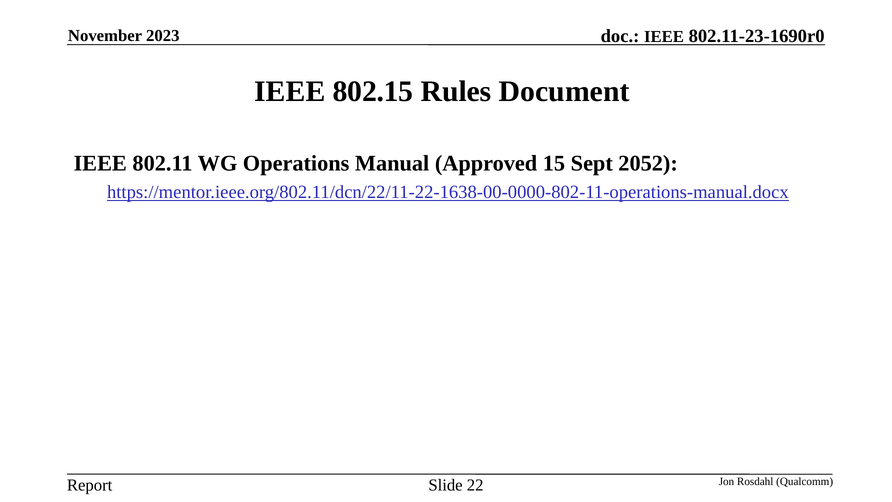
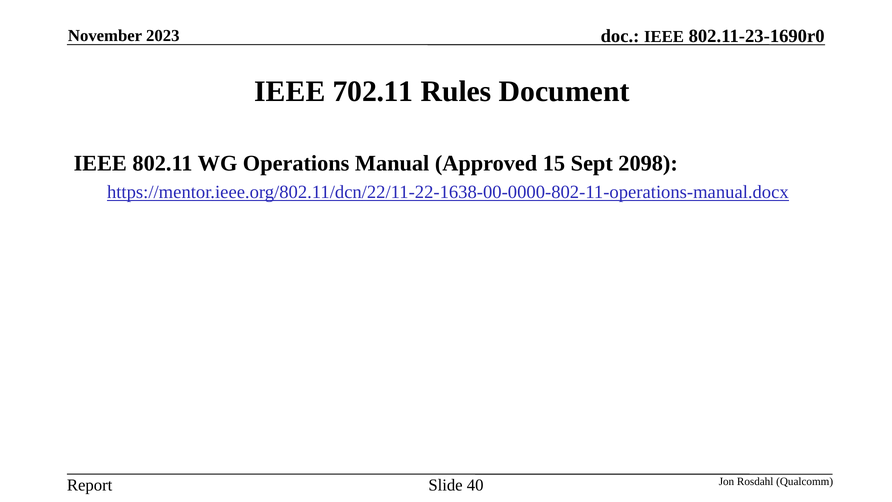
802.15: 802.15 -> 702.11
2052: 2052 -> 2098
22: 22 -> 40
